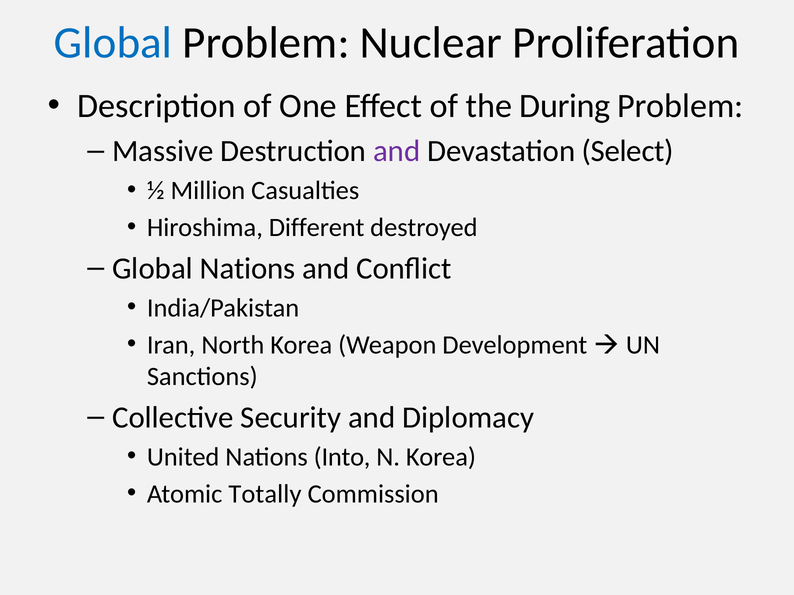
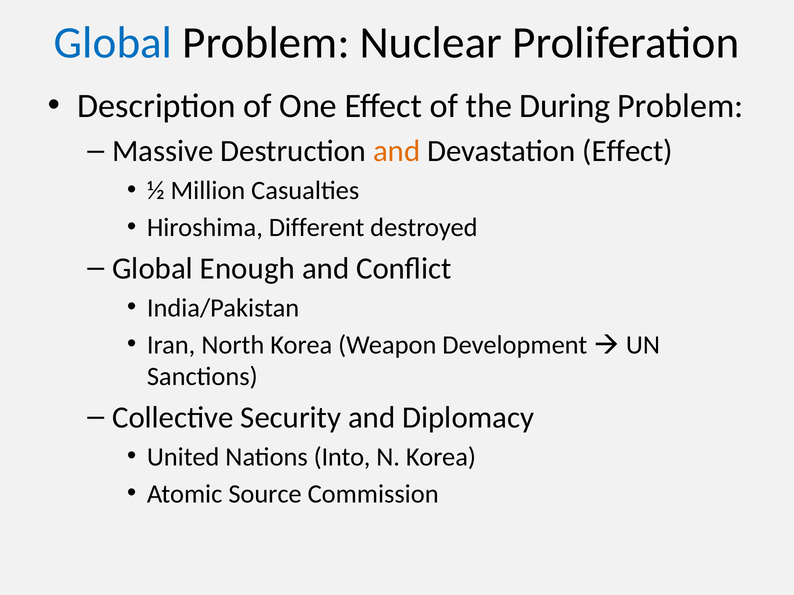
and at (397, 151) colour: purple -> orange
Devastation Select: Select -> Effect
Global Nations: Nations -> Enough
Totally: Totally -> Source
